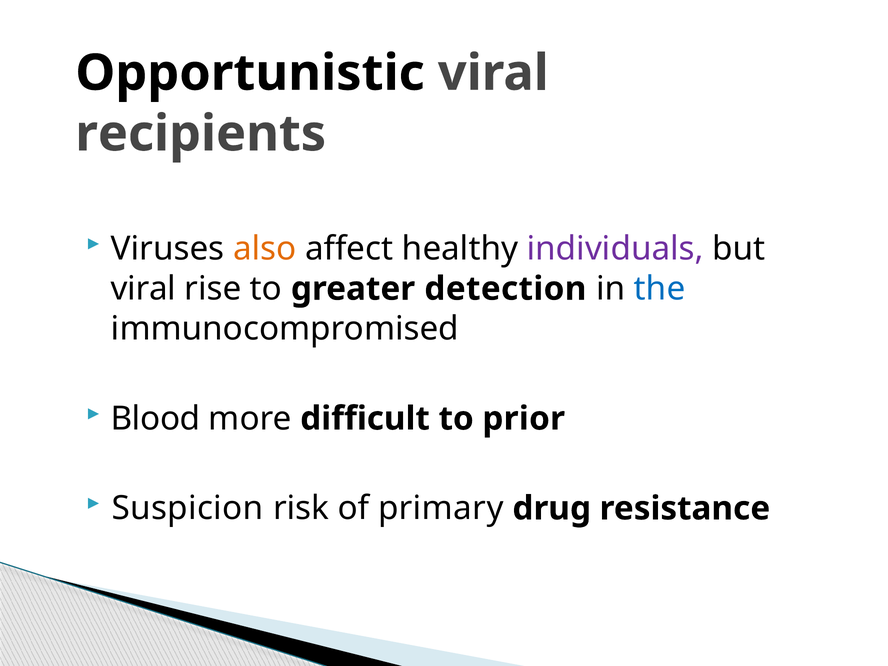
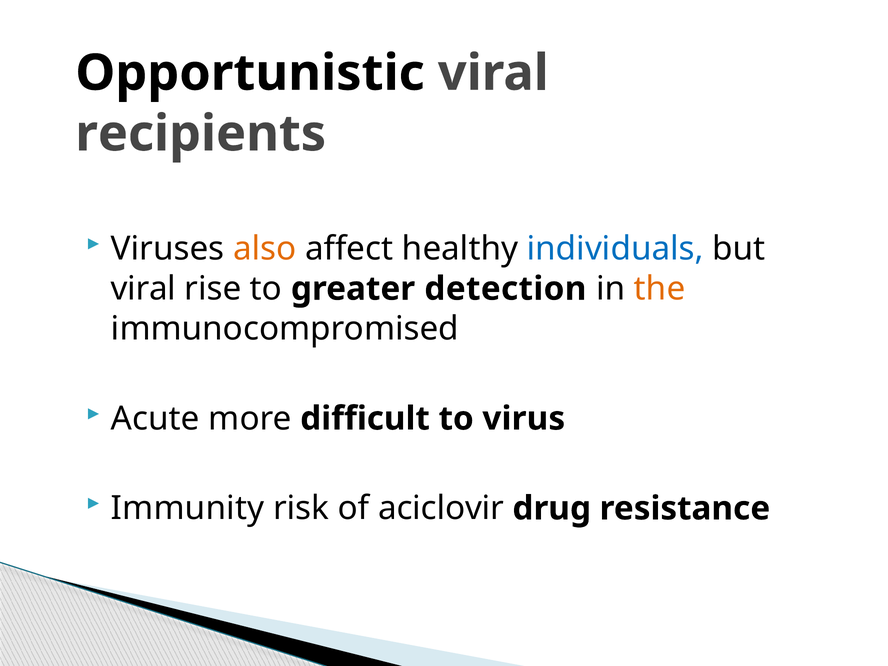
individuals colour: purple -> blue
the colour: blue -> orange
Blood: Blood -> Acute
prior: prior -> virus
Suspicion: Suspicion -> Immunity
primary: primary -> aciclovir
